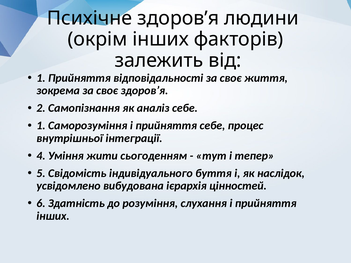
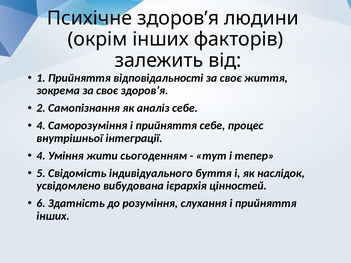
1 at (41, 126): 1 -> 4
